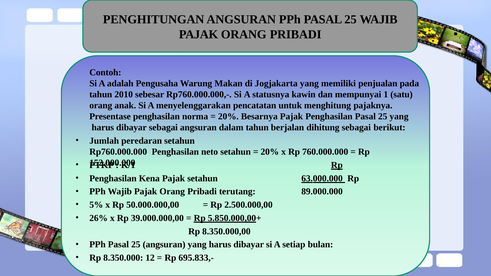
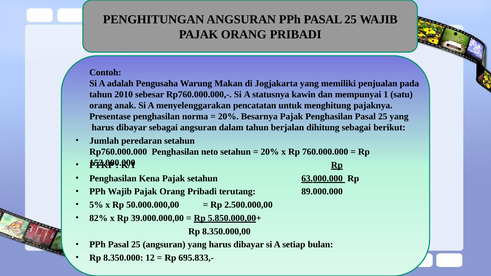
26%: 26% -> 82%
